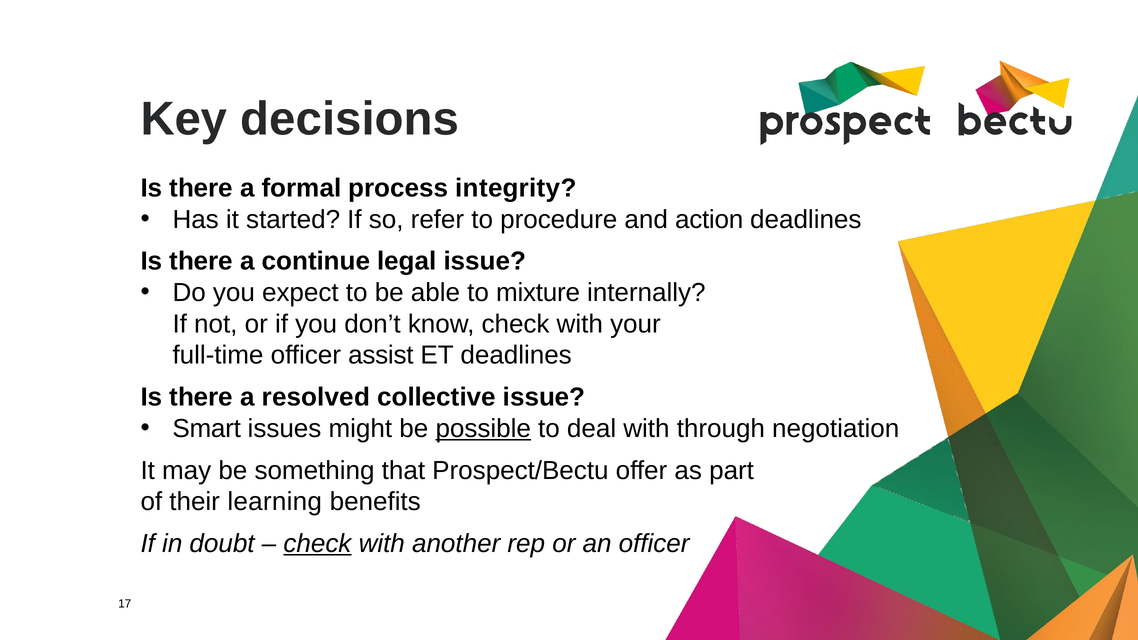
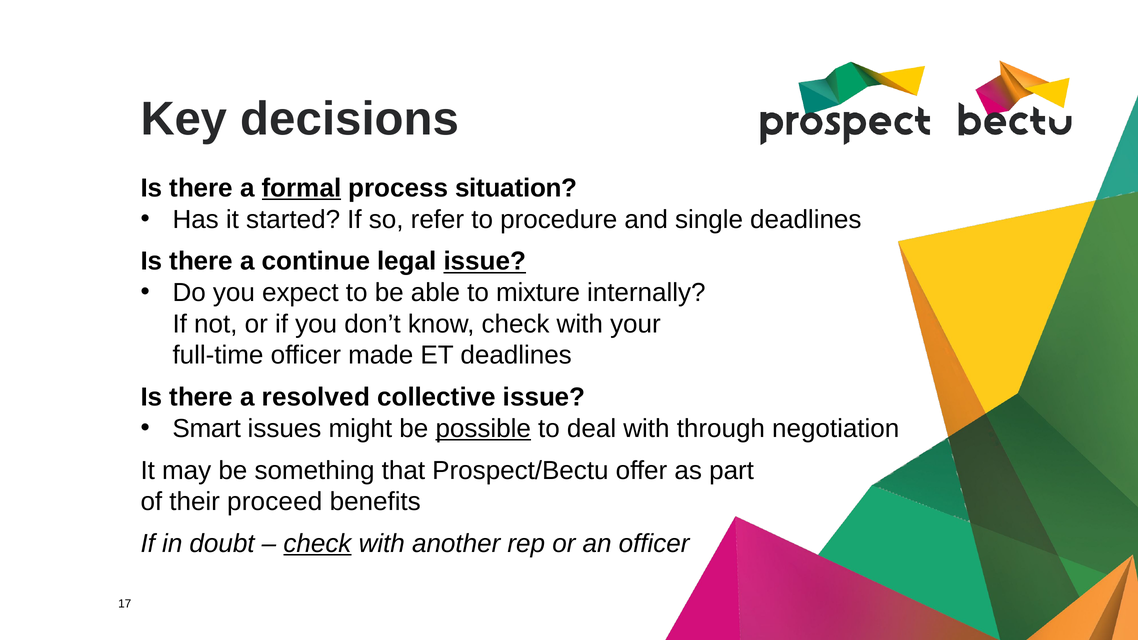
formal underline: none -> present
integrity: integrity -> situation
action: action -> single
issue at (485, 261) underline: none -> present
assist: assist -> made
learning: learning -> proceed
